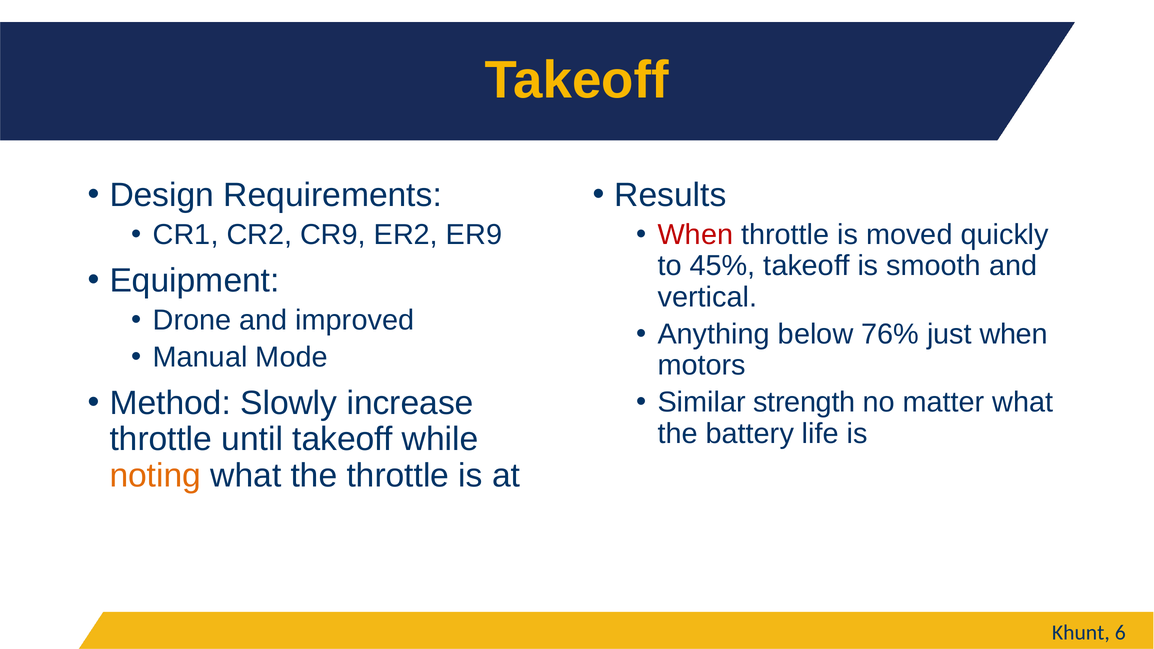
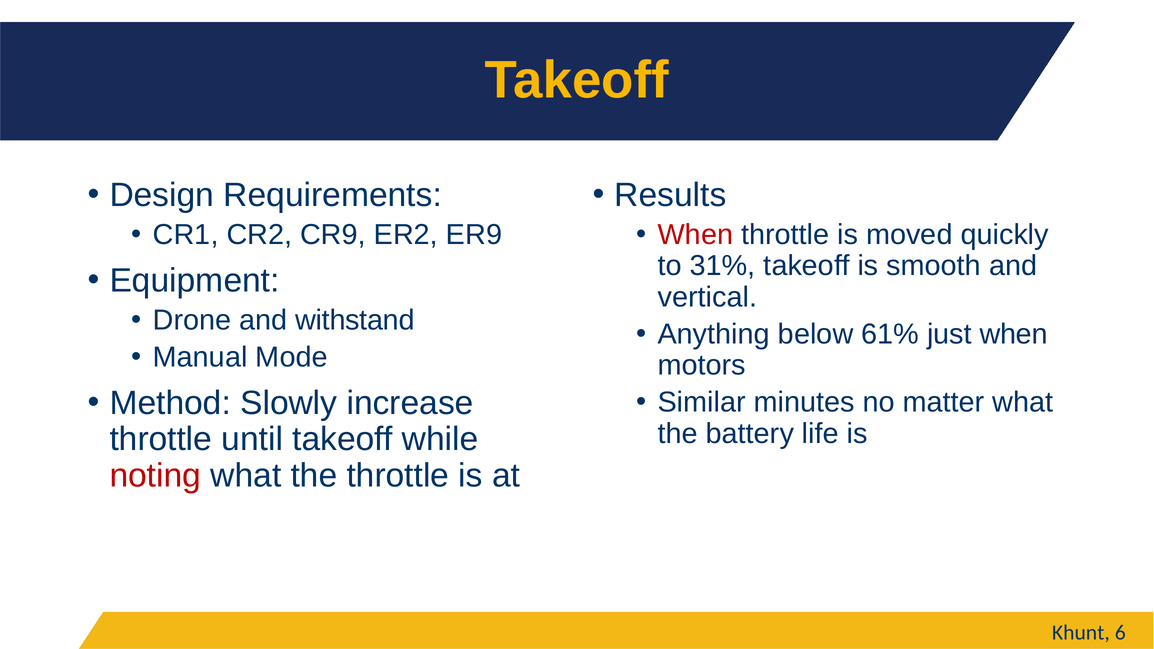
45%: 45% -> 31%
improved: improved -> withstand
76%: 76% -> 61%
strength: strength -> minutes
noting colour: orange -> red
